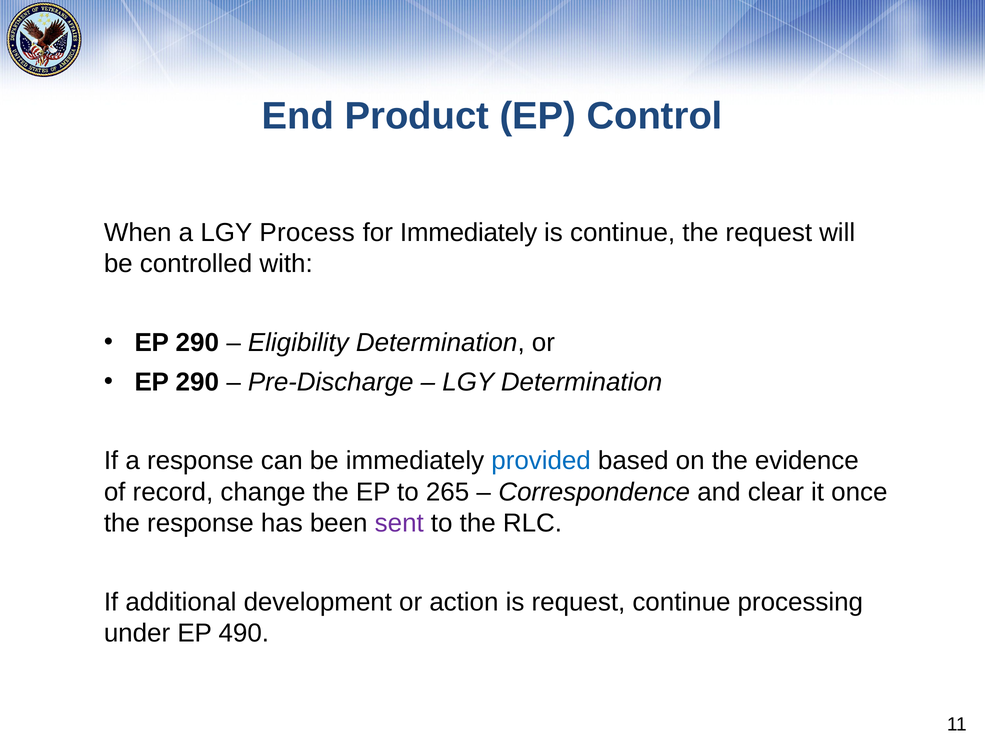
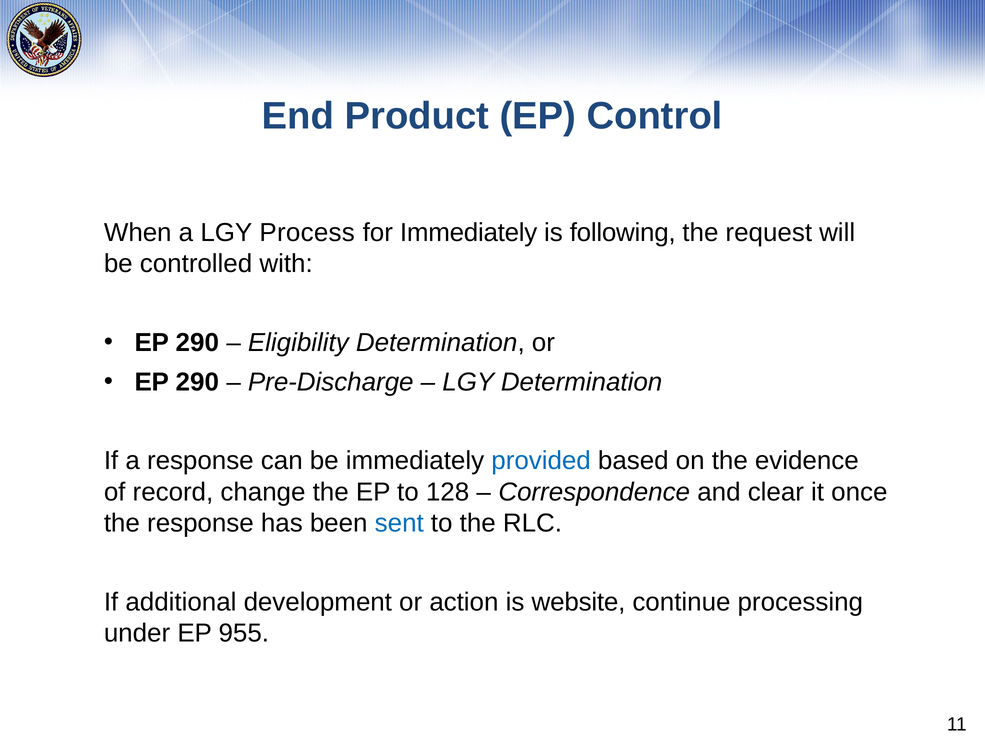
is continue: continue -> following
265: 265 -> 128
sent colour: purple -> blue
is request: request -> website
490: 490 -> 955
